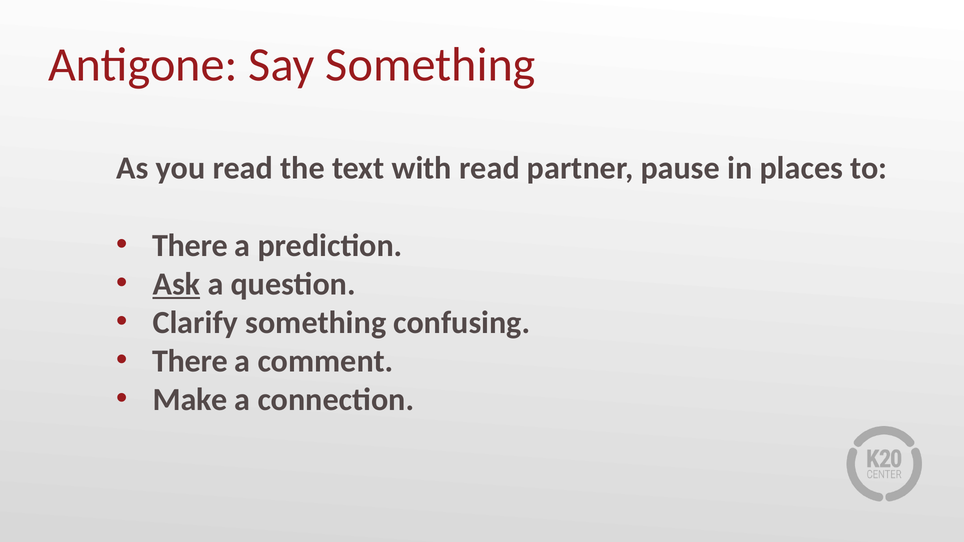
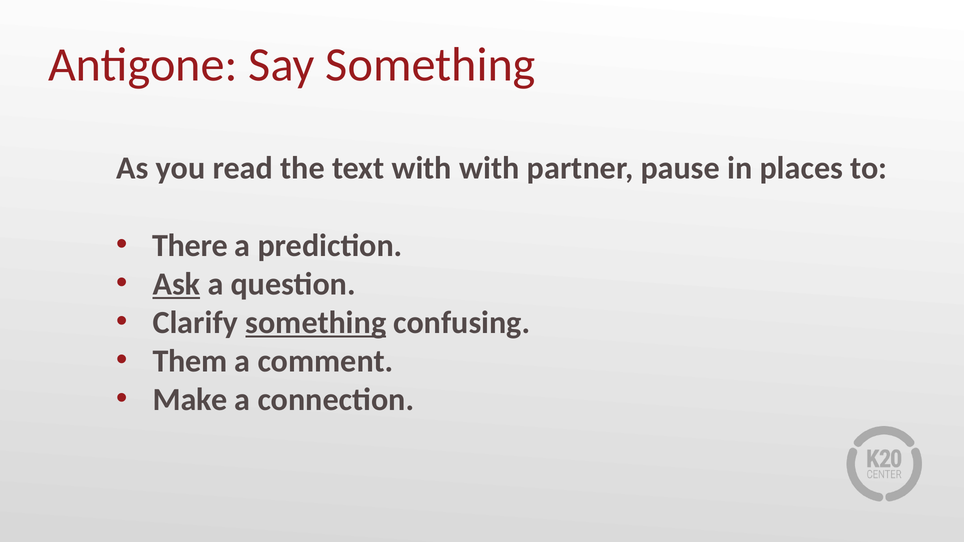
with read: read -> with
something at (316, 323) underline: none -> present
There at (190, 361): There -> Them
